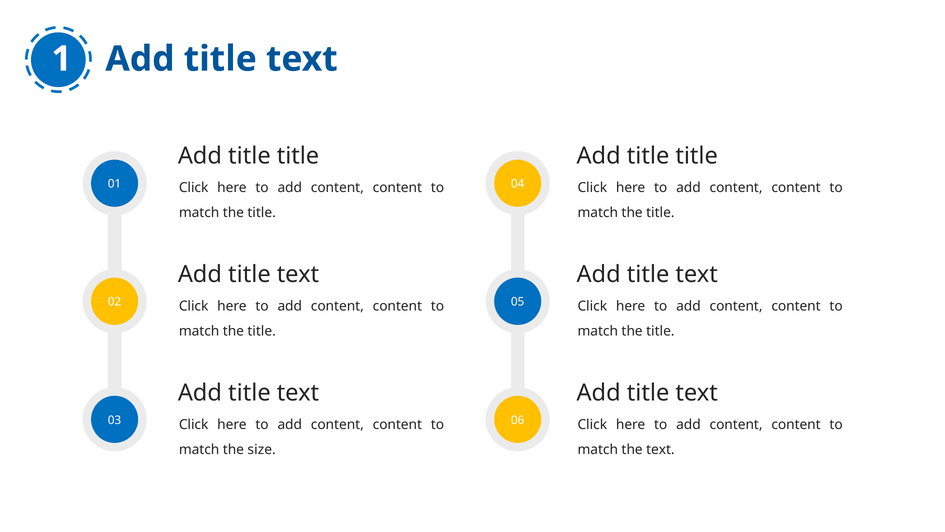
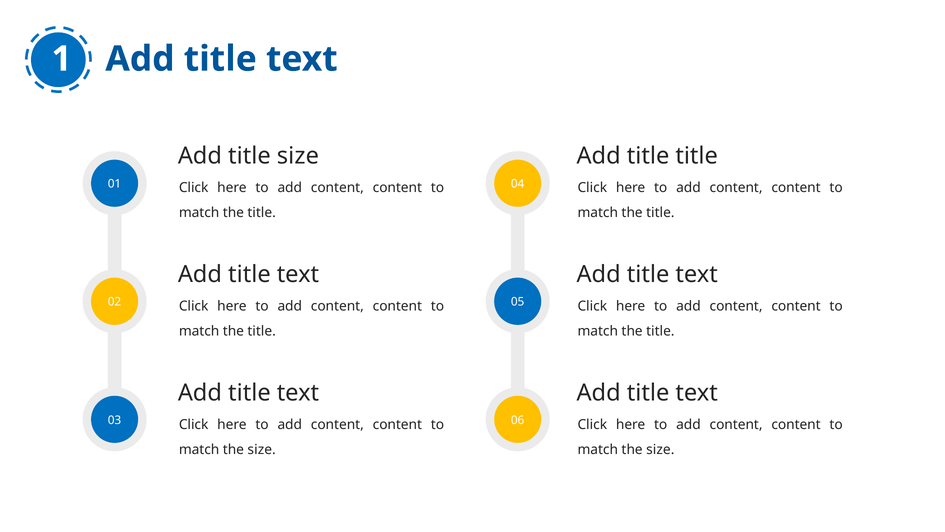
title at (298, 156): title -> size
text at (660, 449): text -> size
